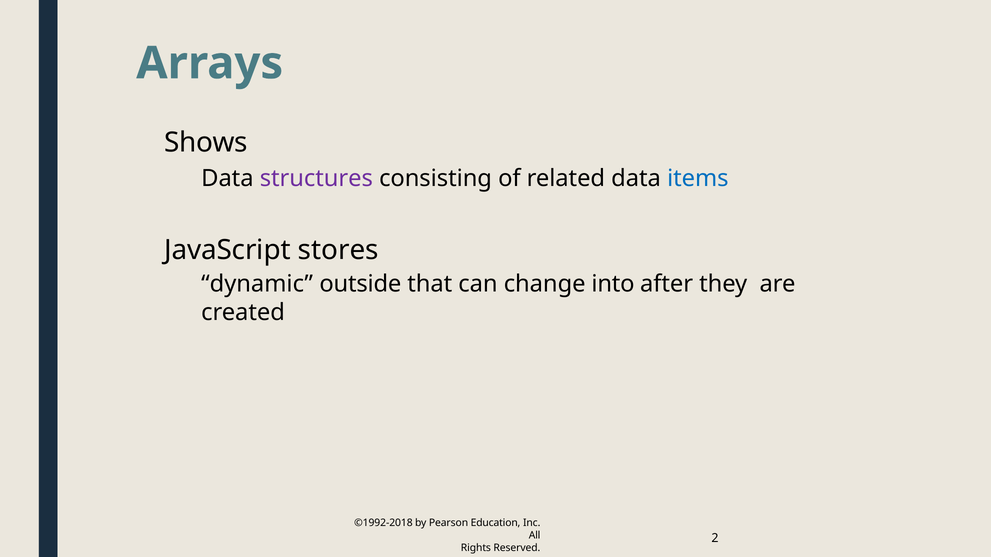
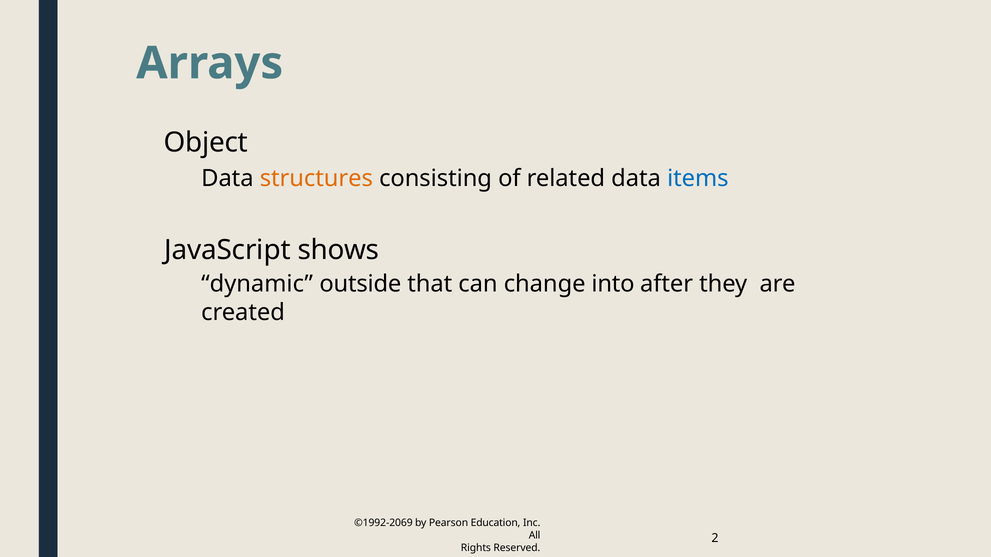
Shows: Shows -> Object
structures colour: purple -> orange
stores: stores -> shows
©1992-2018: ©1992-2018 -> ©1992-2069
